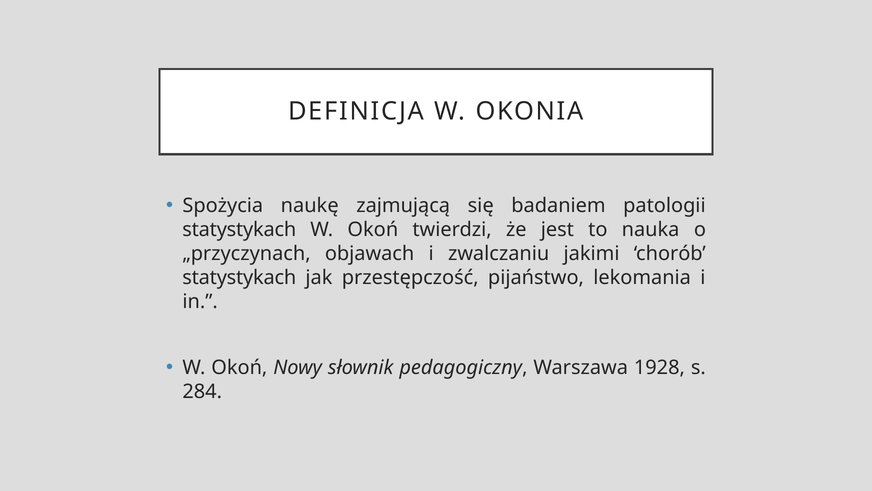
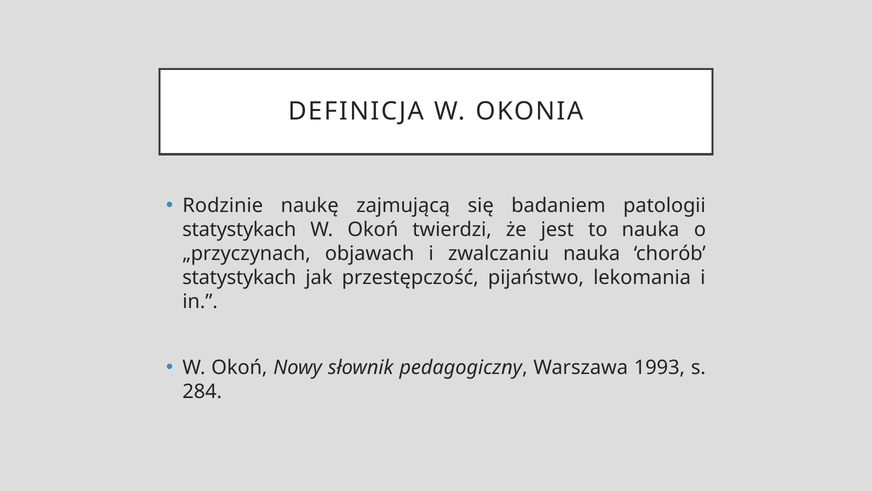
Spożycia: Spożycia -> Rodzinie
zwalczaniu jakimi: jakimi -> nauka
1928: 1928 -> 1993
